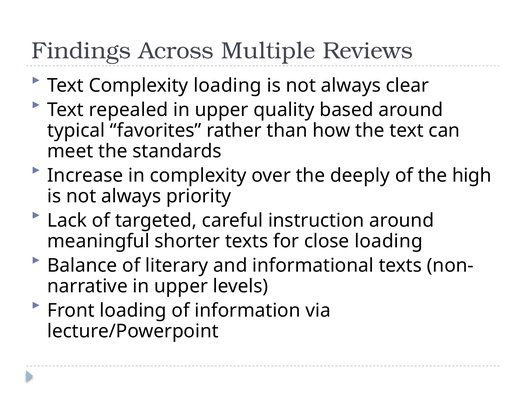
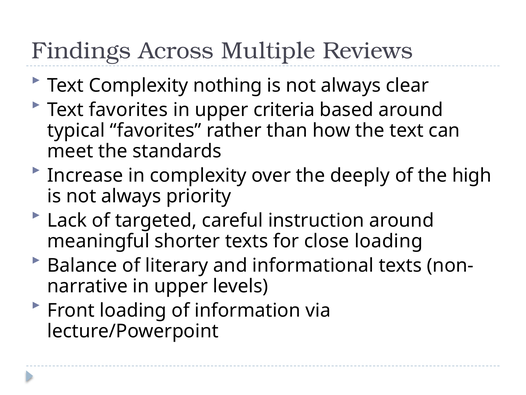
Complexity loading: loading -> nothing
Text repealed: repealed -> favorites
quality: quality -> criteria
